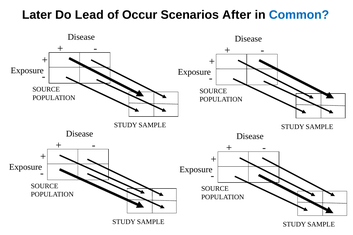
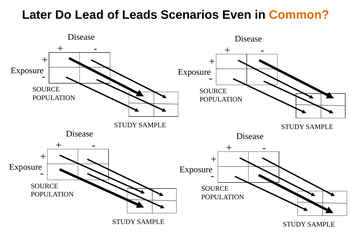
Occur: Occur -> Leads
After: After -> Even
Common colour: blue -> orange
